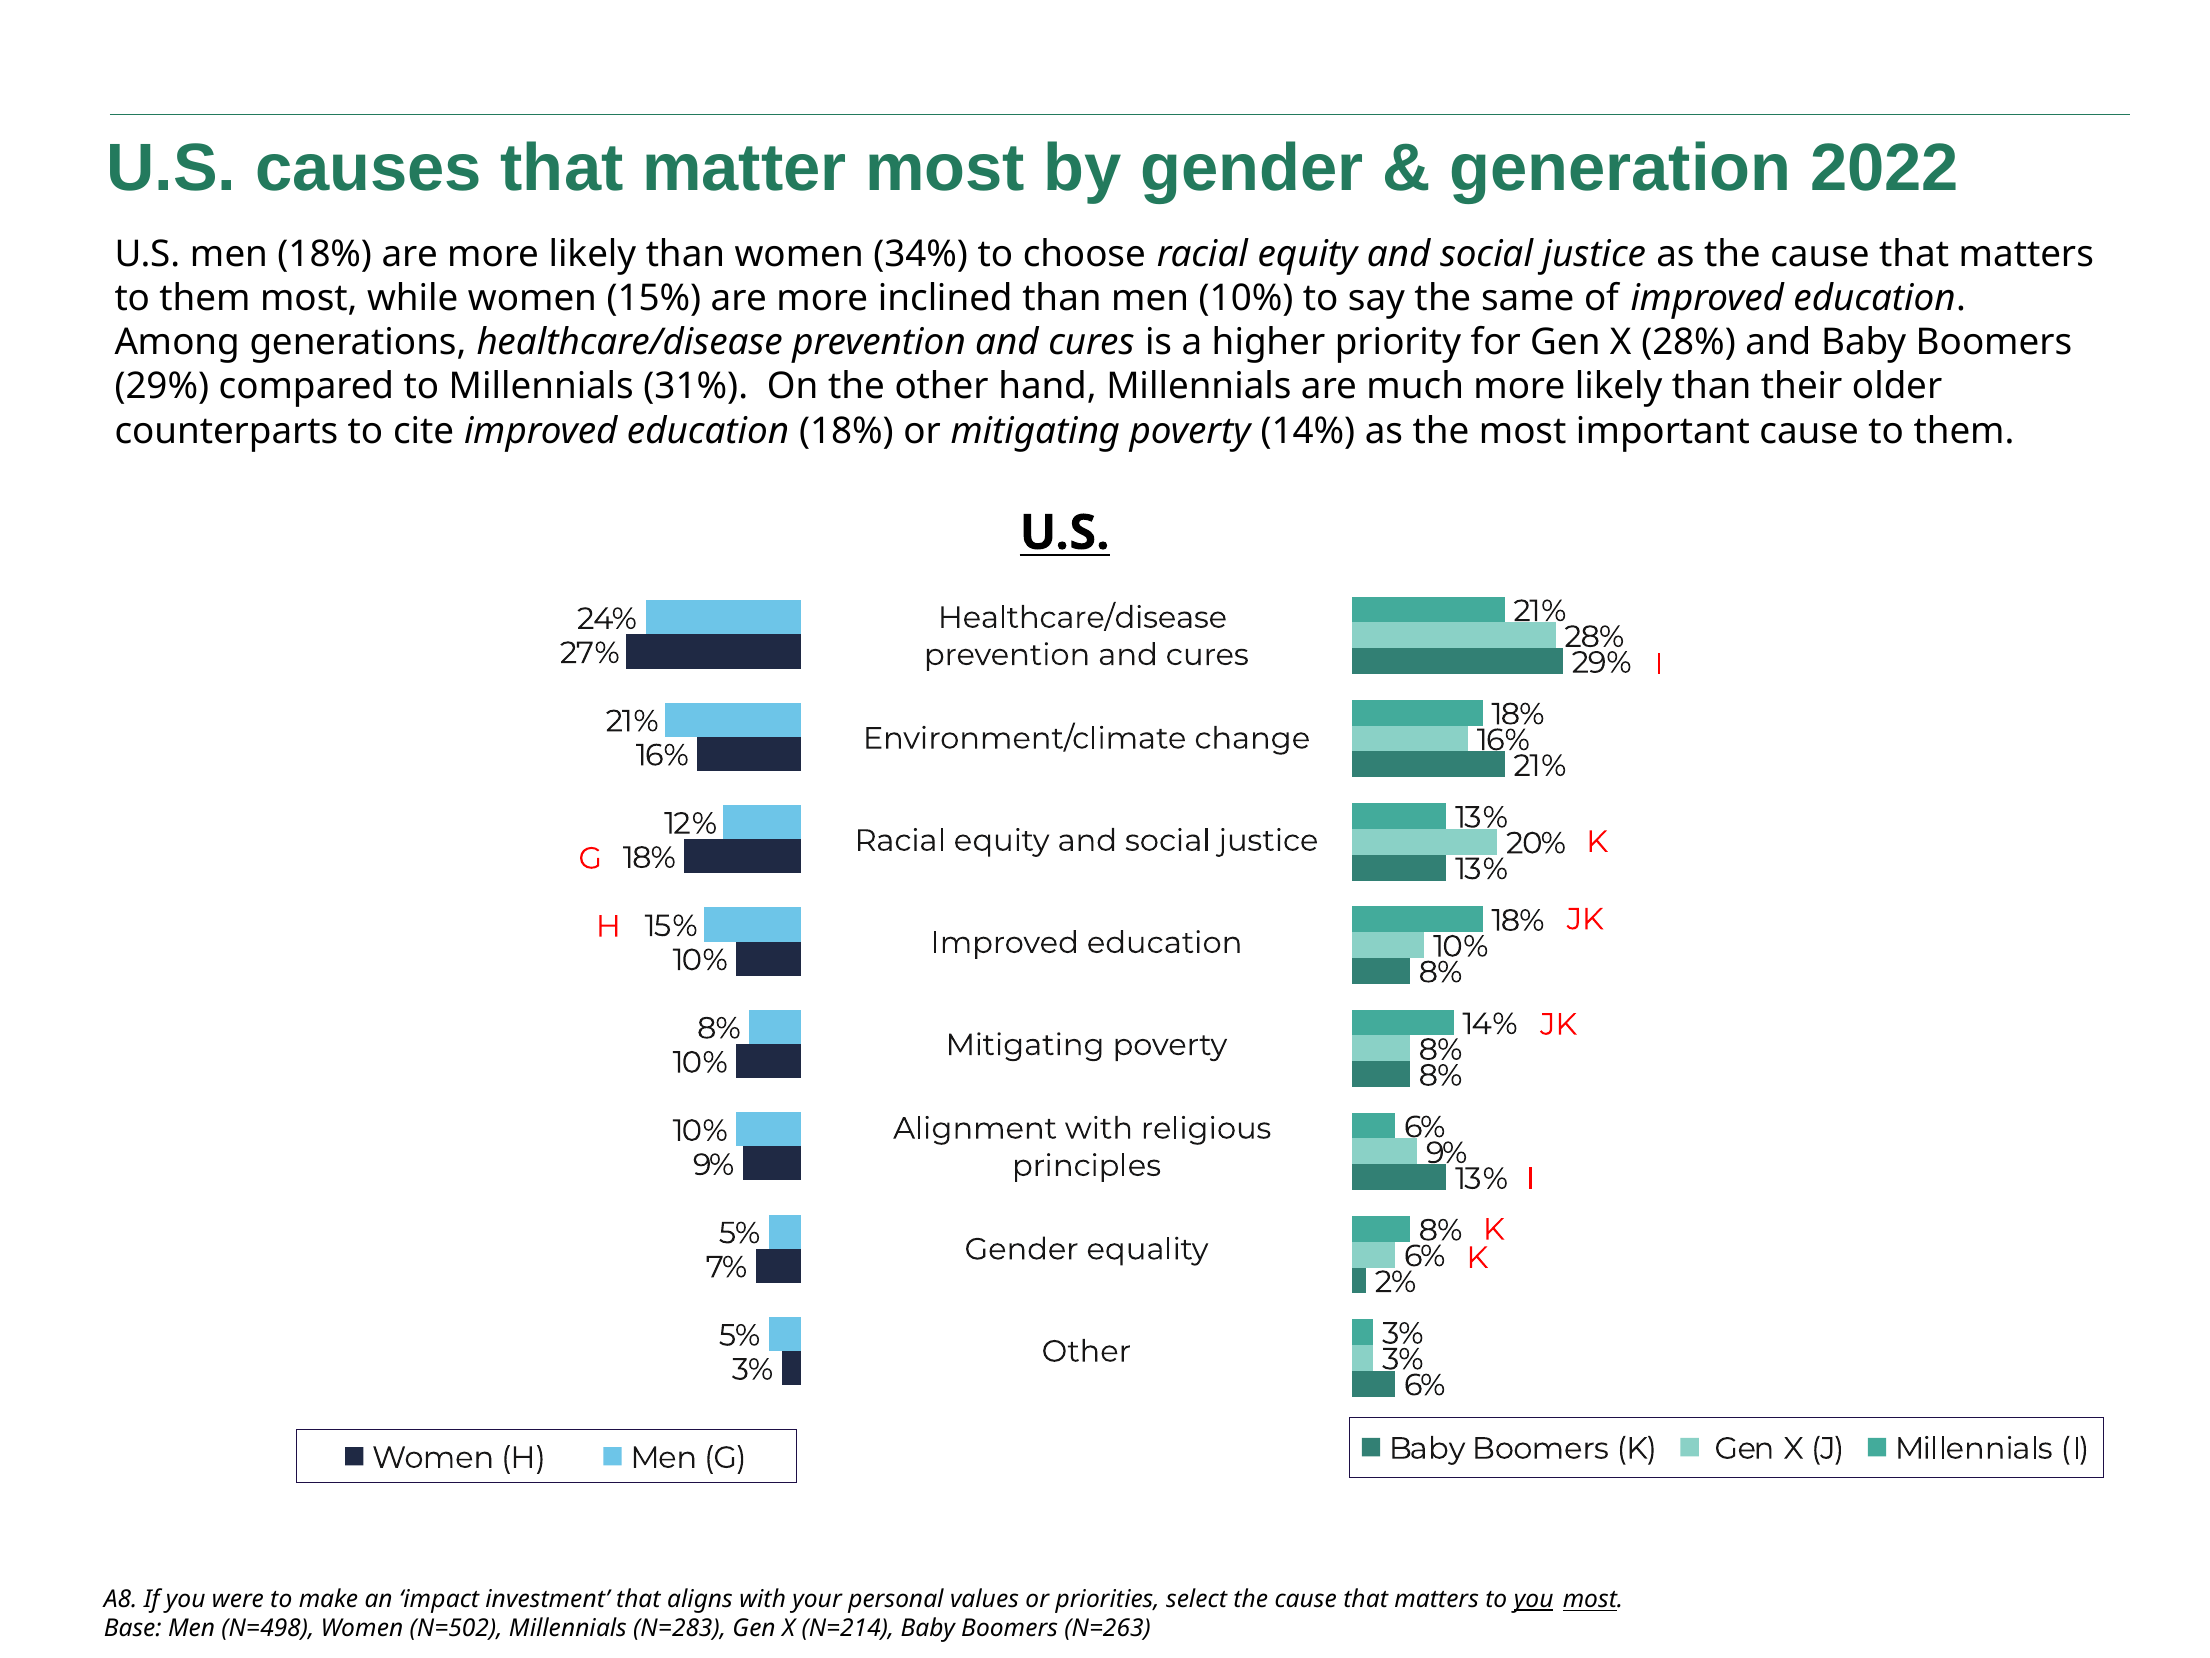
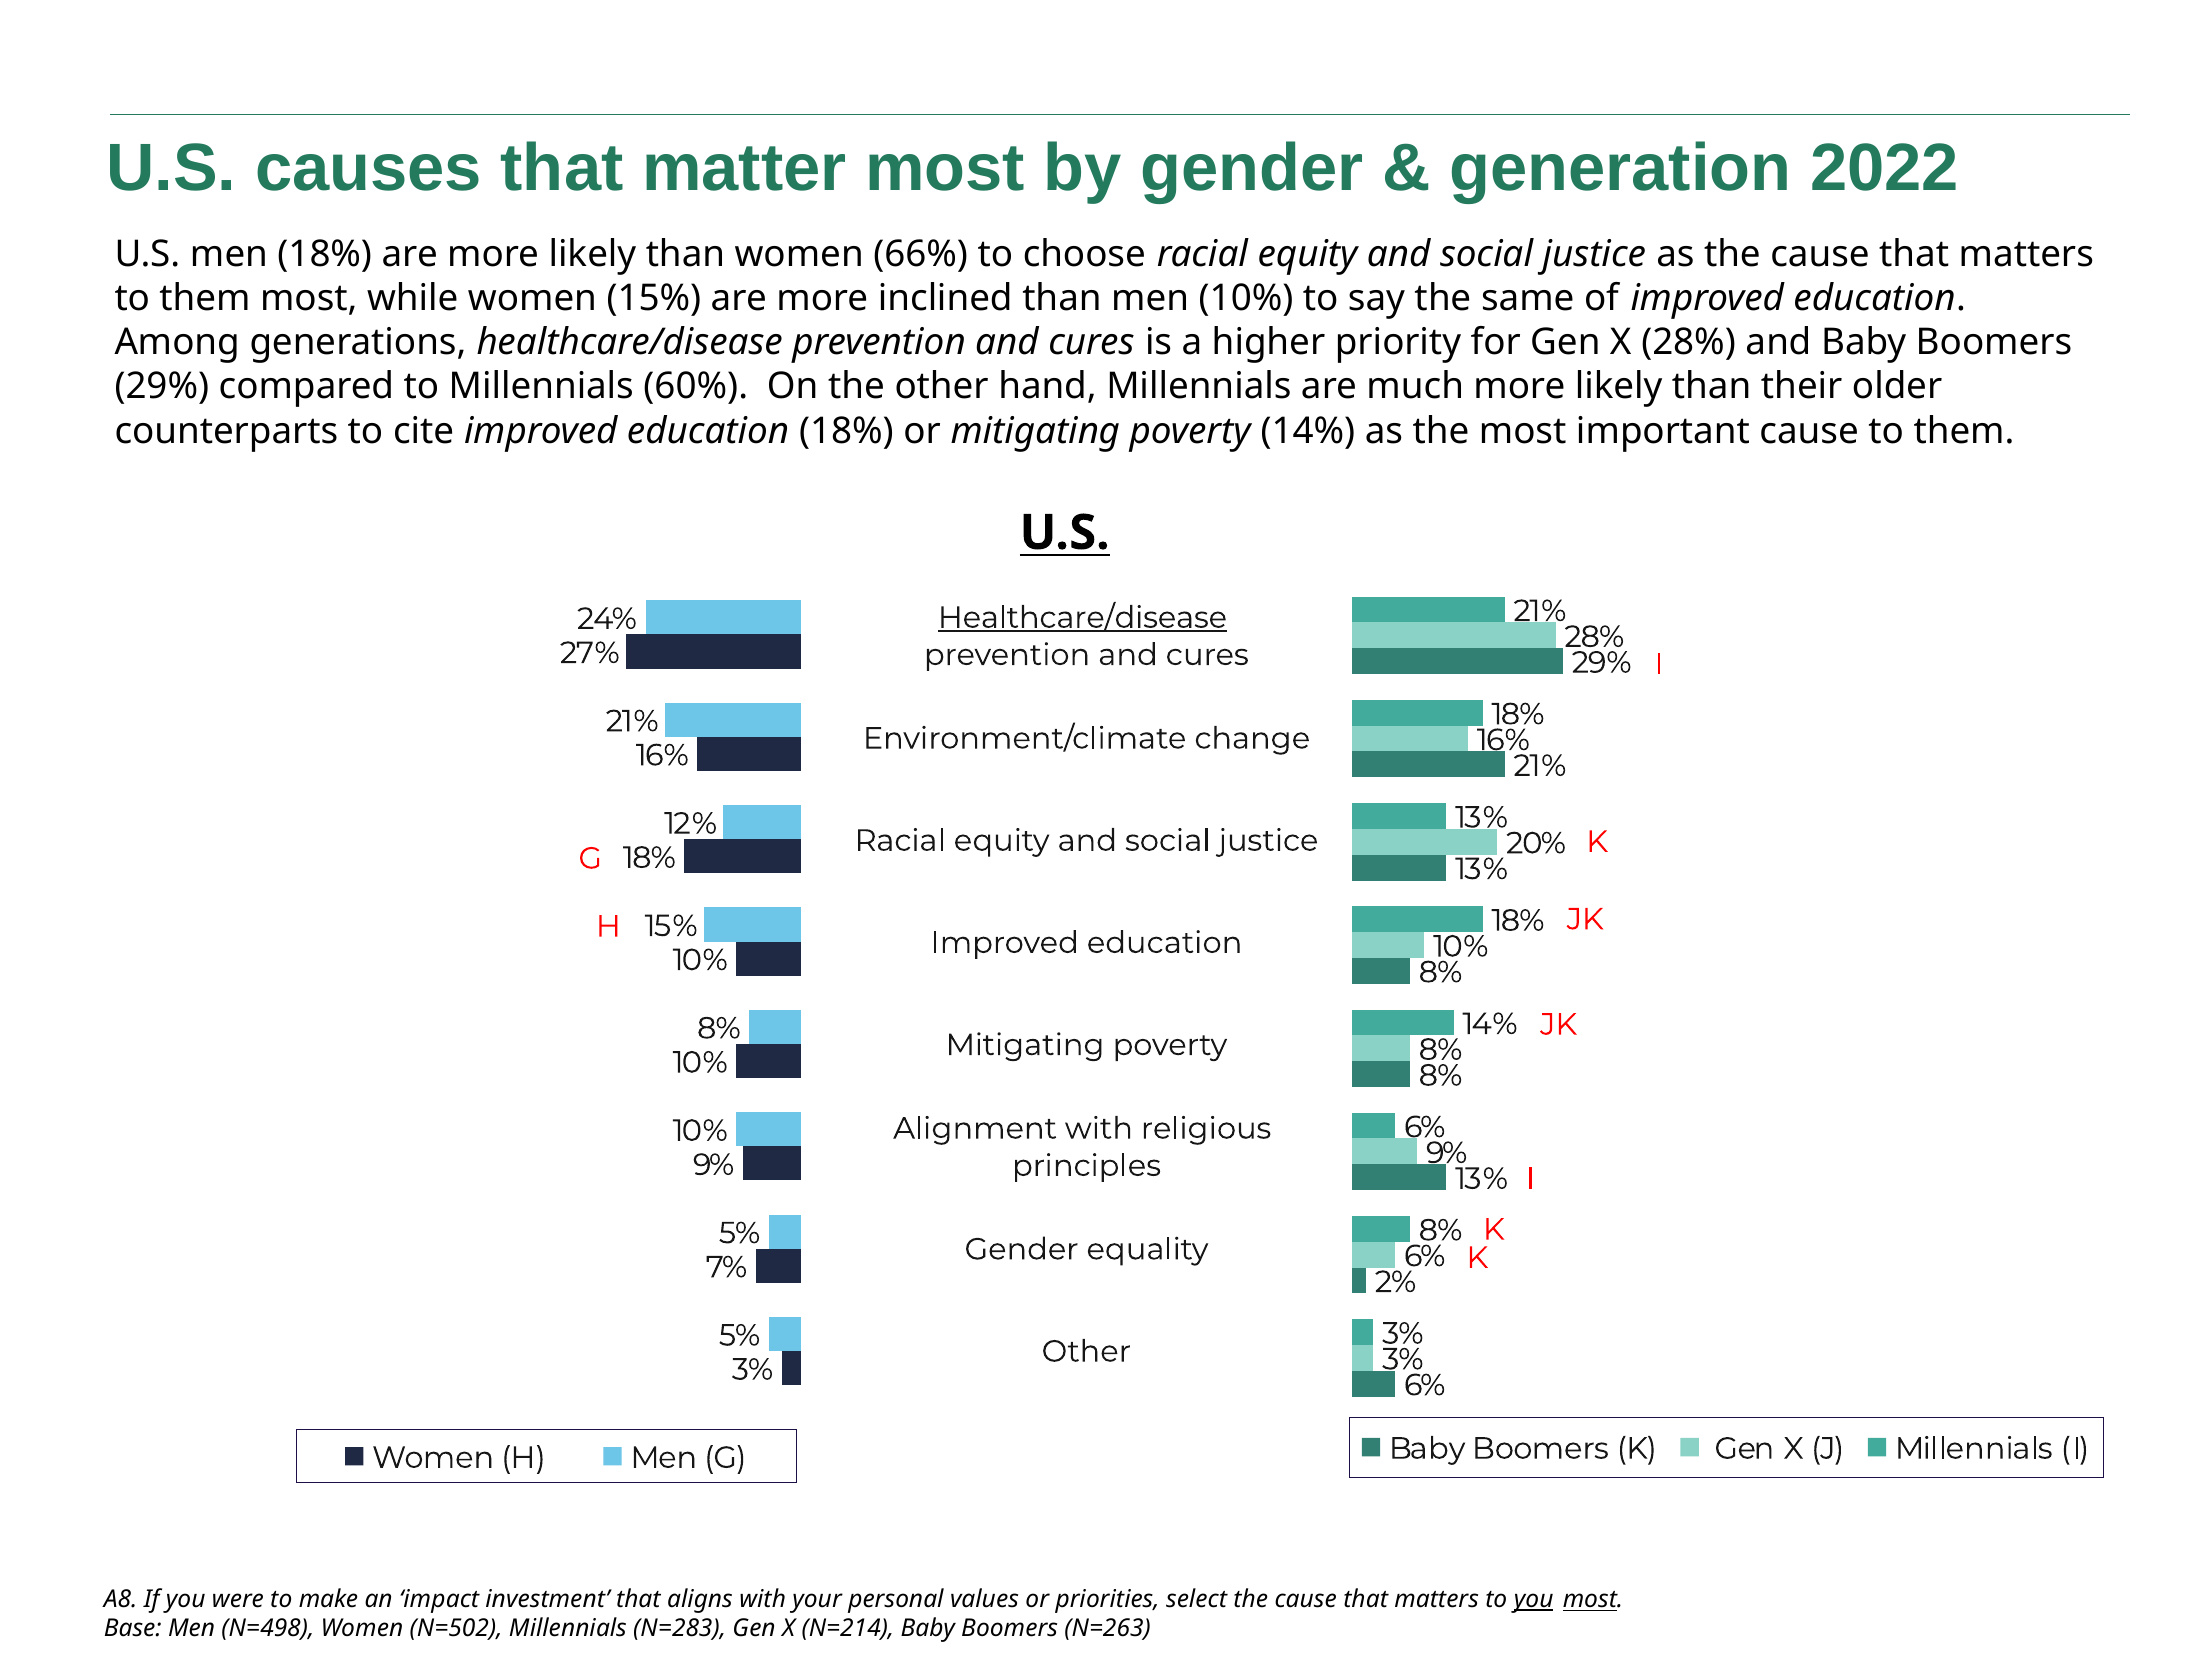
34%: 34% -> 66%
31%: 31% -> 60%
Healthcare/disease at (1083, 617) underline: none -> present
